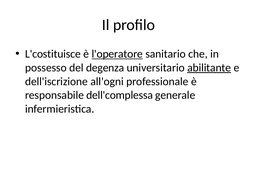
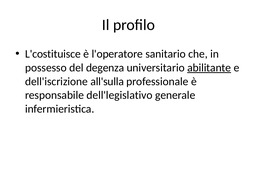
l'operatore underline: present -> none
all'ogni: all'ogni -> all'sulla
dell'complessa: dell'complessa -> dell'legislativo
